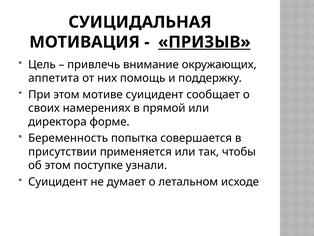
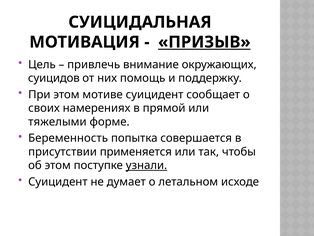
аппетита: аппетита -> суицидов
директора: директора -> тяжелыми
узнали underline: none -> present
